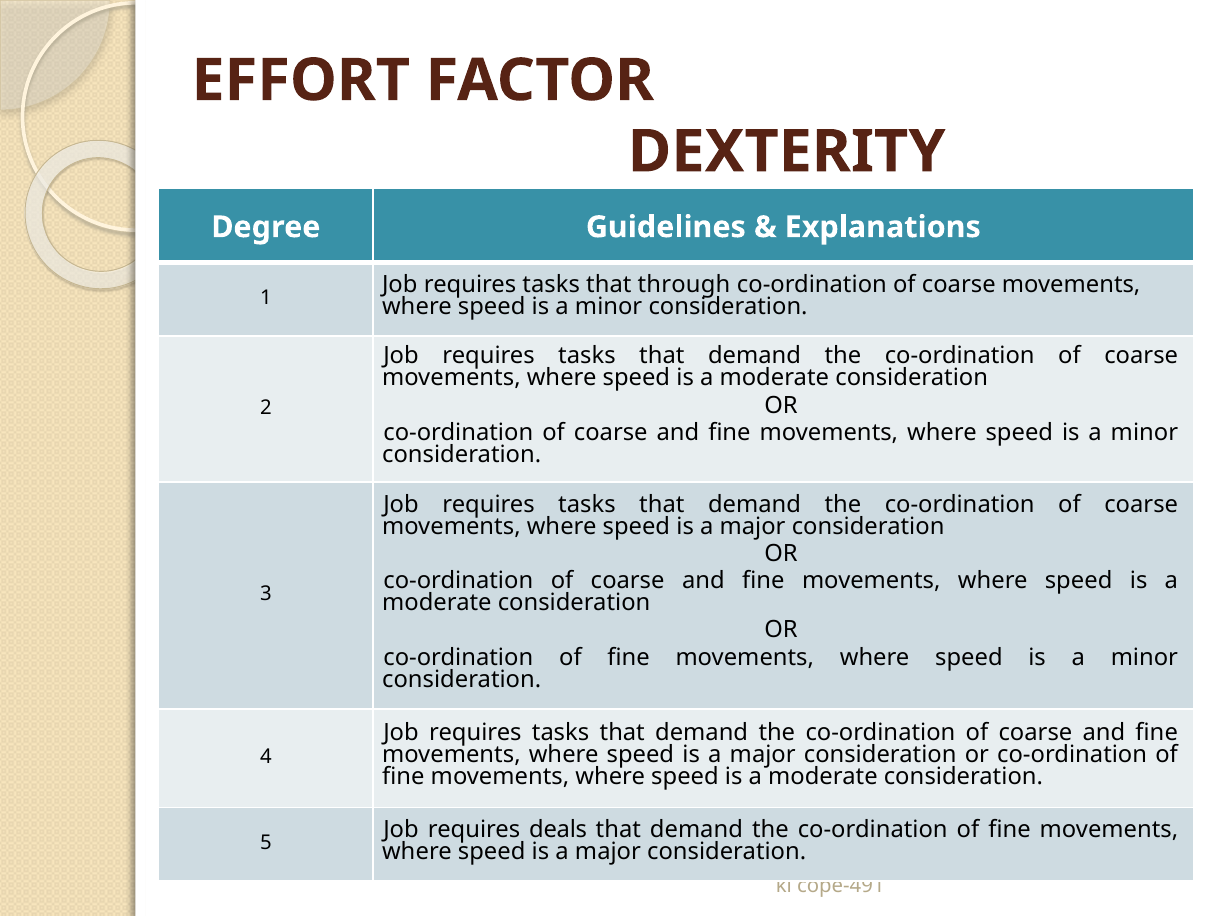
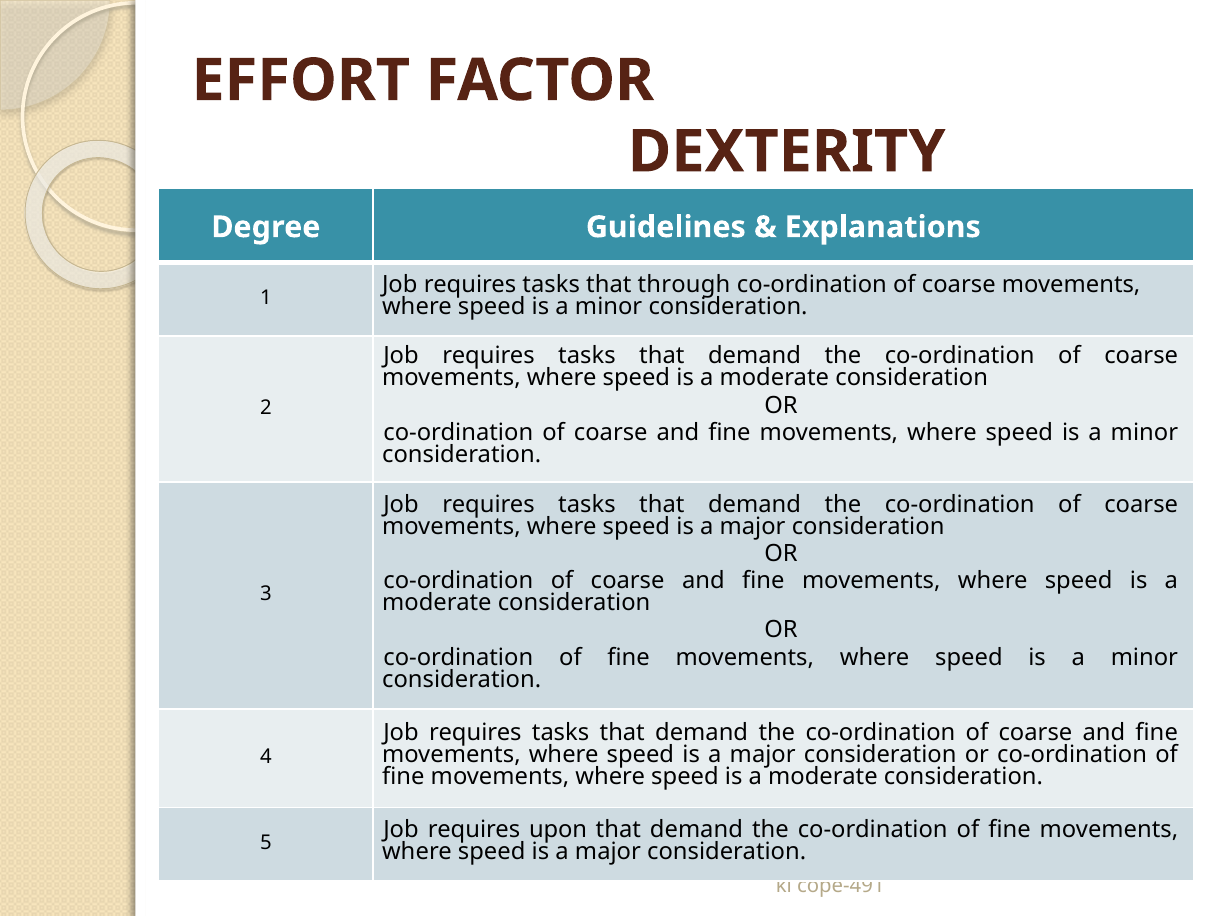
deals: deals -> upon
